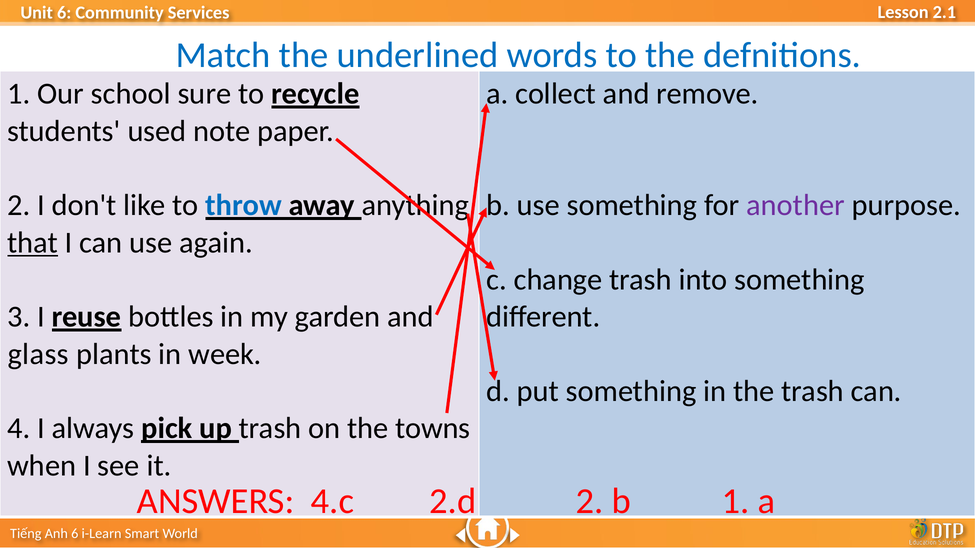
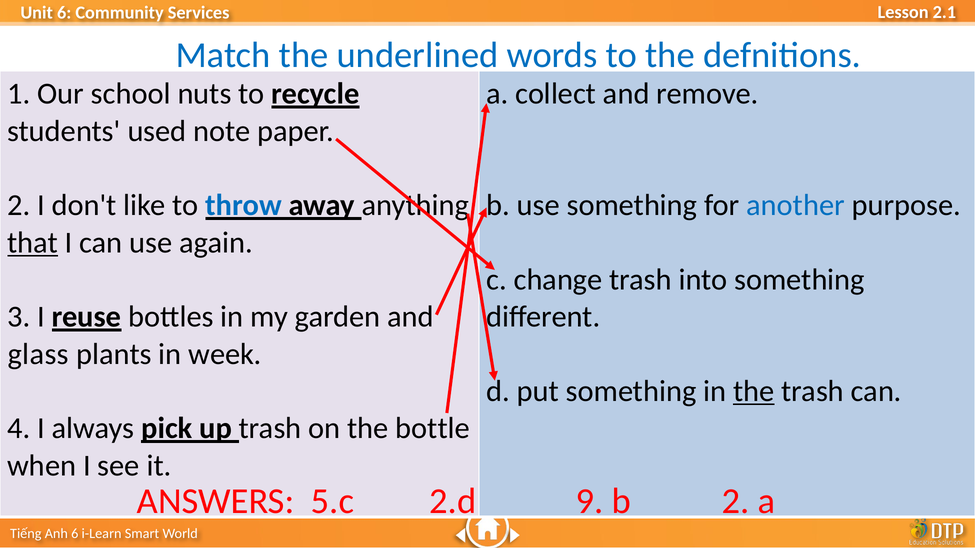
sure: sure -> nuts
another colour: purple -> blue
the at (754, 392) underline: none -> present
towns: towns -> bottle
4.c: 4.c -> 5.c
2.d 2: 2 -> 9
b 1: 1 -> 2
